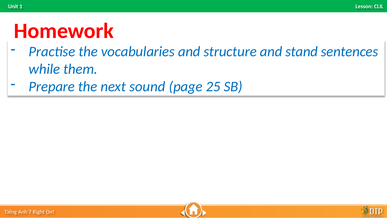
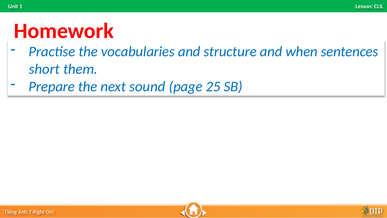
stand: stand -> when
while: while -> short
